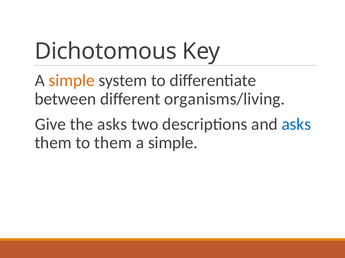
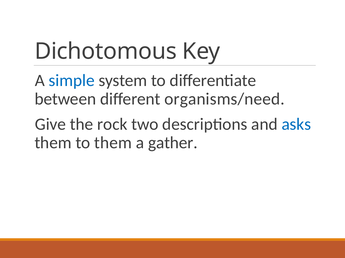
simple at (72, 81) colour: orange -> blue
organisms/living: organisms/living -> organisms/need
the asks: asks -> rock
simple at (173, 143): simple -> gather
